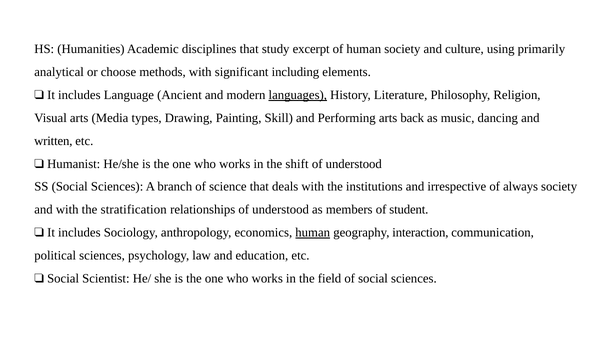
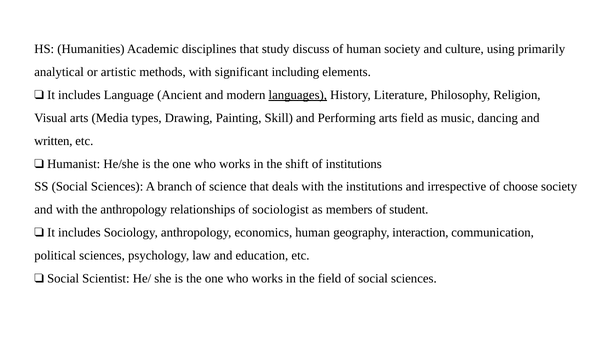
excerpt: excerpt -> discuss
choose: choose -> artistic
arts back: back -> field
understood at (354, 164): understood -> institutions
always: always -> choose
the stratification: stratification -> anthropology
relationships of understood: understood -> sociologist
human at (313, 232) underline: present -> none
